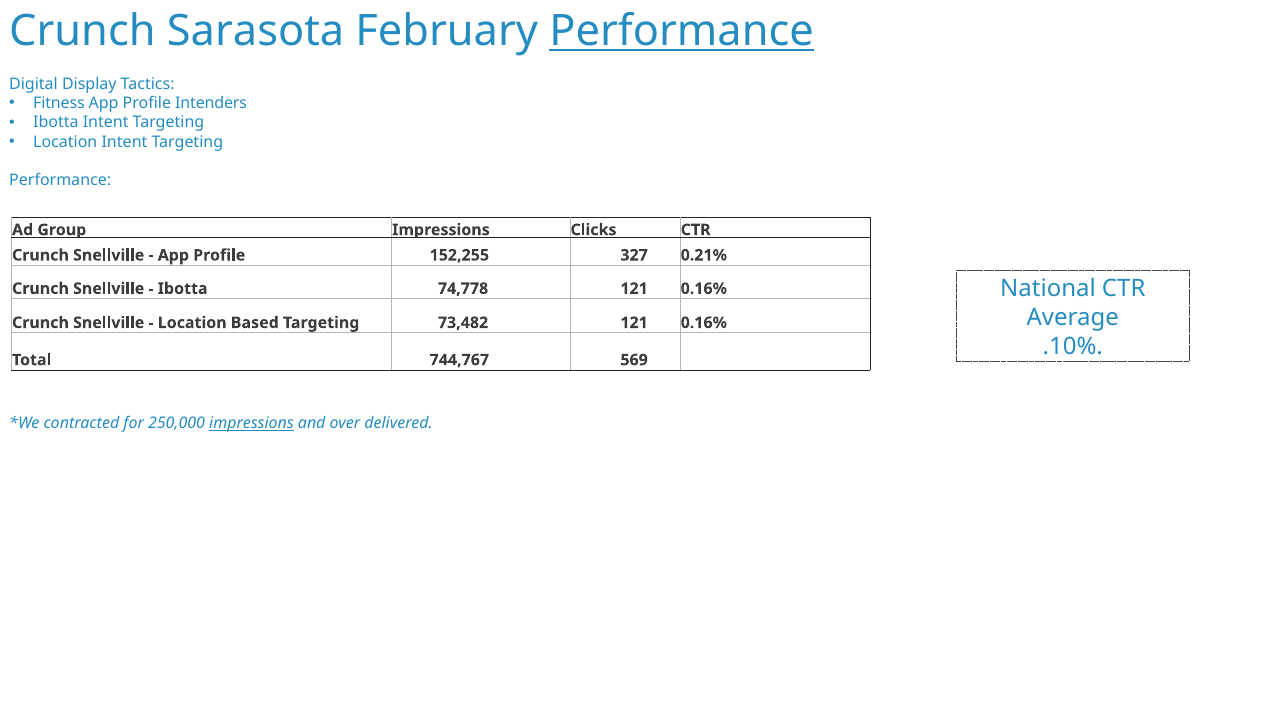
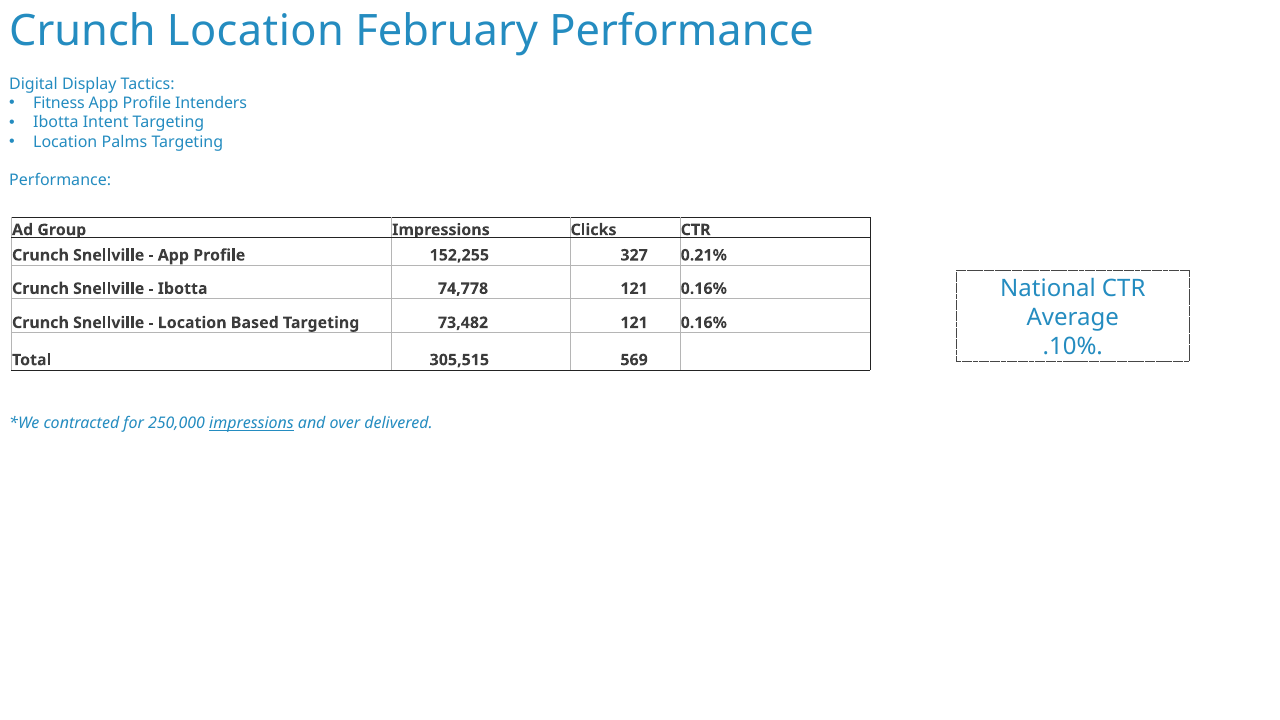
Crunch Sarasota: Sarasota -> Location
Performance at (682, 31) underline: present -> none
Location Intent: Intent -> Palms
744,767: 744,767 -> 305,515
